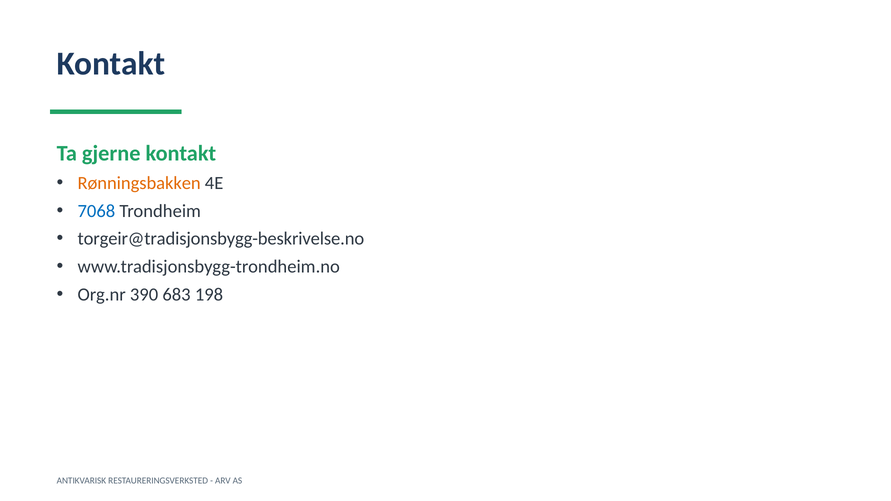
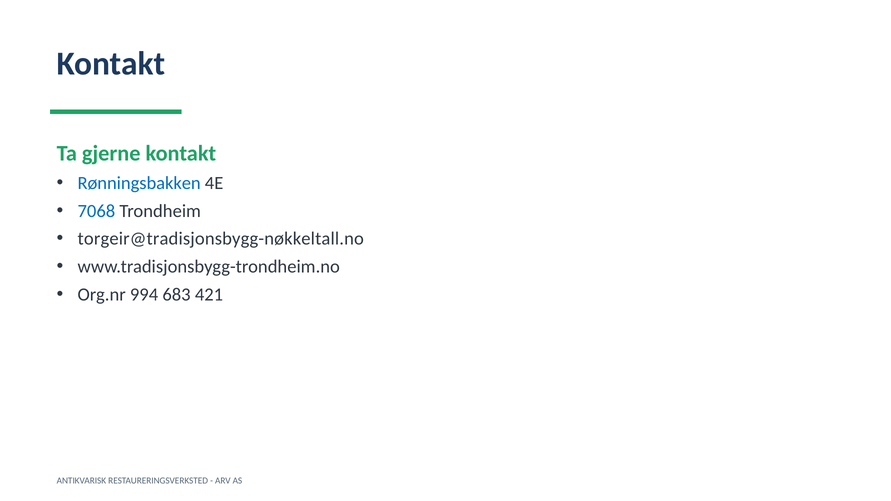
Rønningsbakken colour: orange -> blue
torgeir@tradisjonsbygg-beskrivelse.no: torgeir@tradisjonsbygg-beskrivelse.no -> torgeir@tradisjonsbygg-nøkkeltall.no
390: 390 -> 994
198: 198 -> 421
